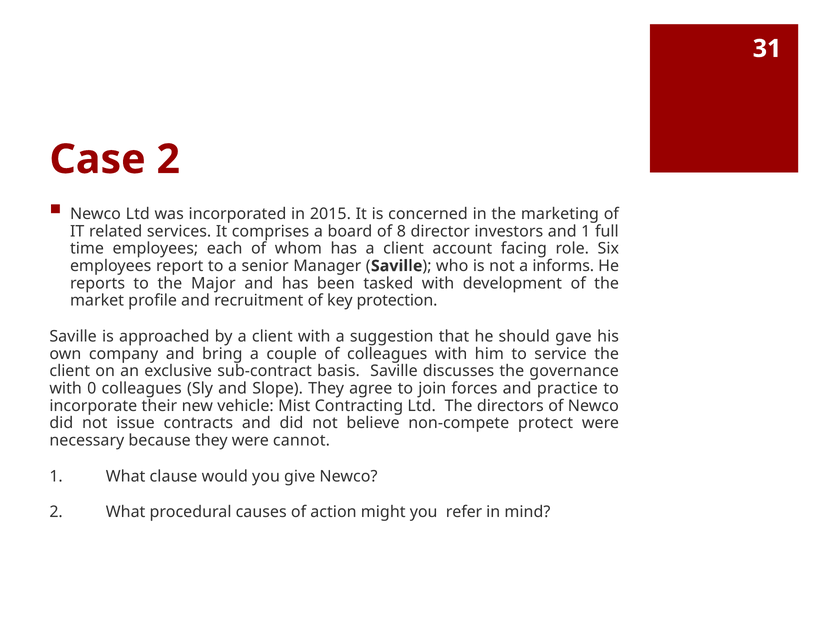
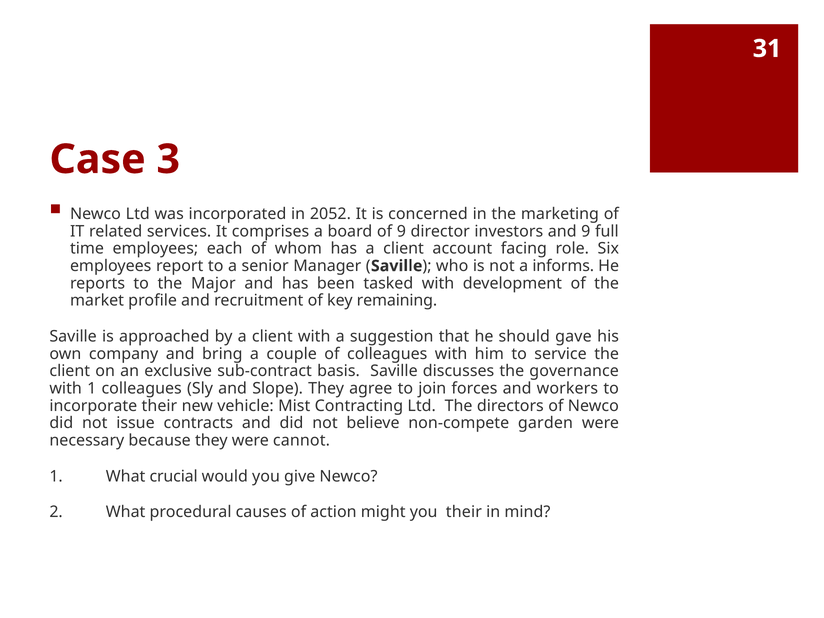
Case 2: 2 -> 3
2015: 2015 -> 2052
of 8: 8 -> 9
and 1: 1 -> 9
protection: protection -> remaining
with 0: 0 -> 1
practice: practice -> workers
protect: protect -> garden
clause: clause -> crucial
you refer: refer -> their
